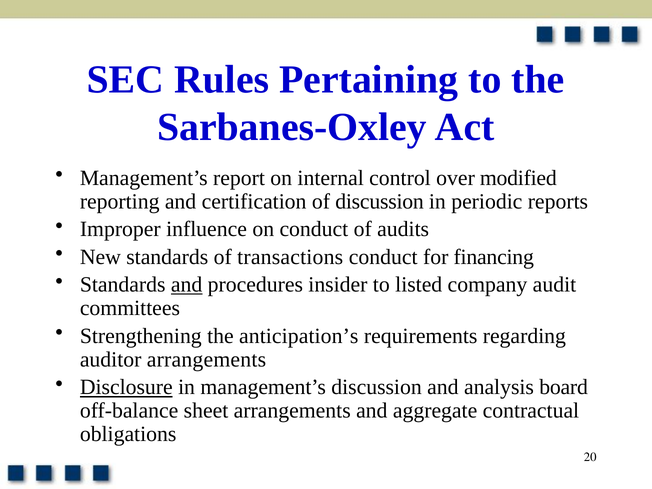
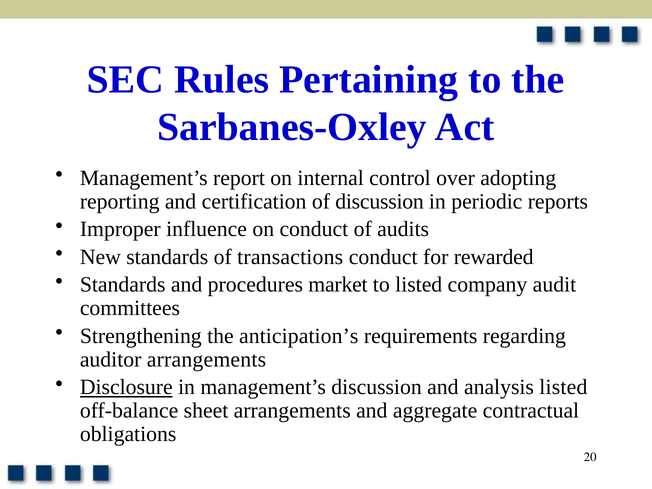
modified: modified -> adopting
financing: financing -> rewarded
and at (187, 285) underline: present -> none
insider: insider -> market
analysis board: board -> listed
